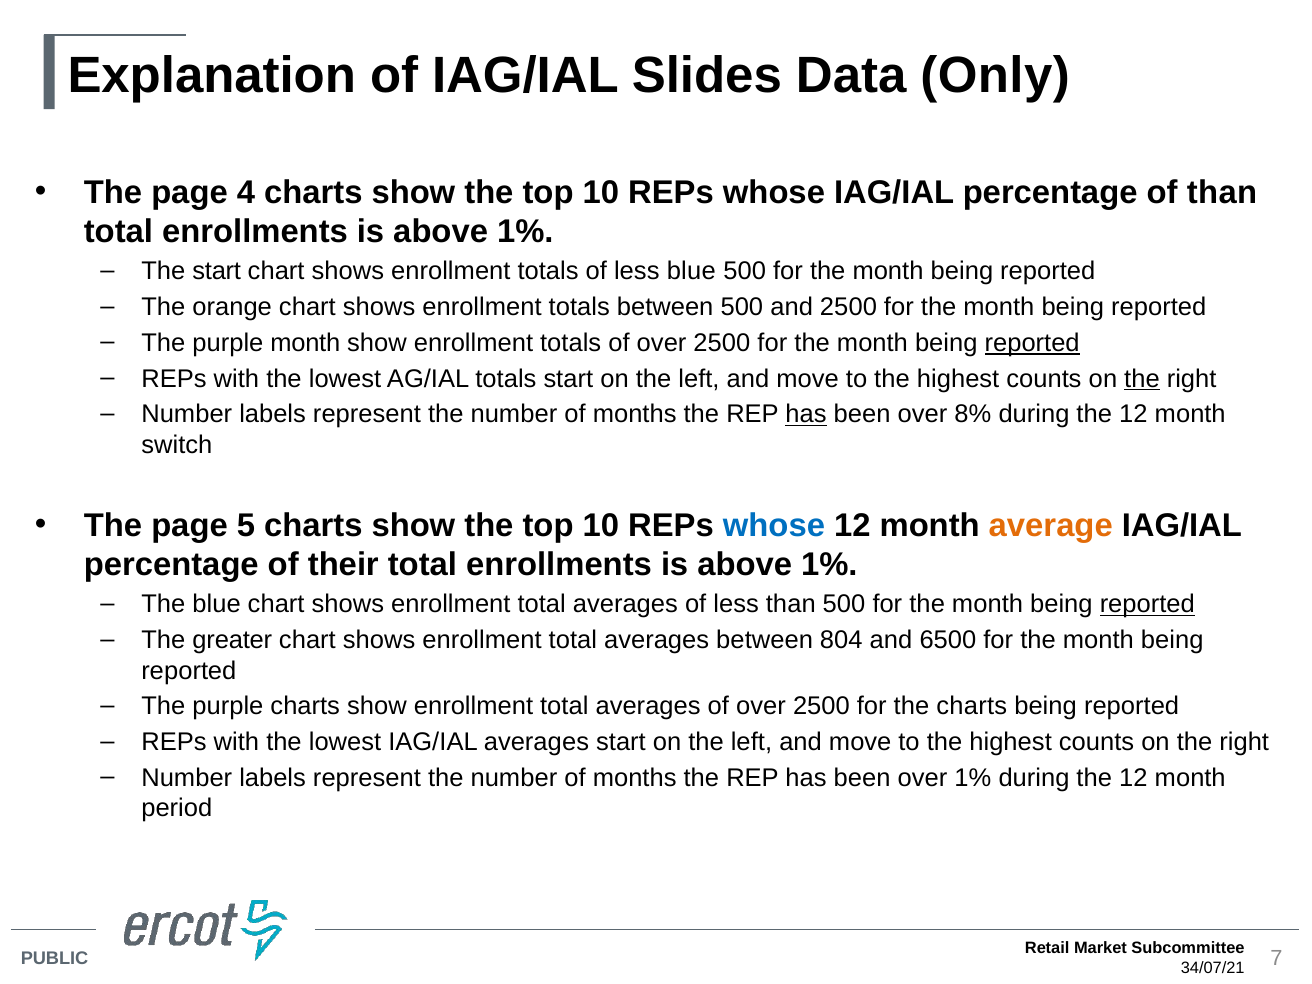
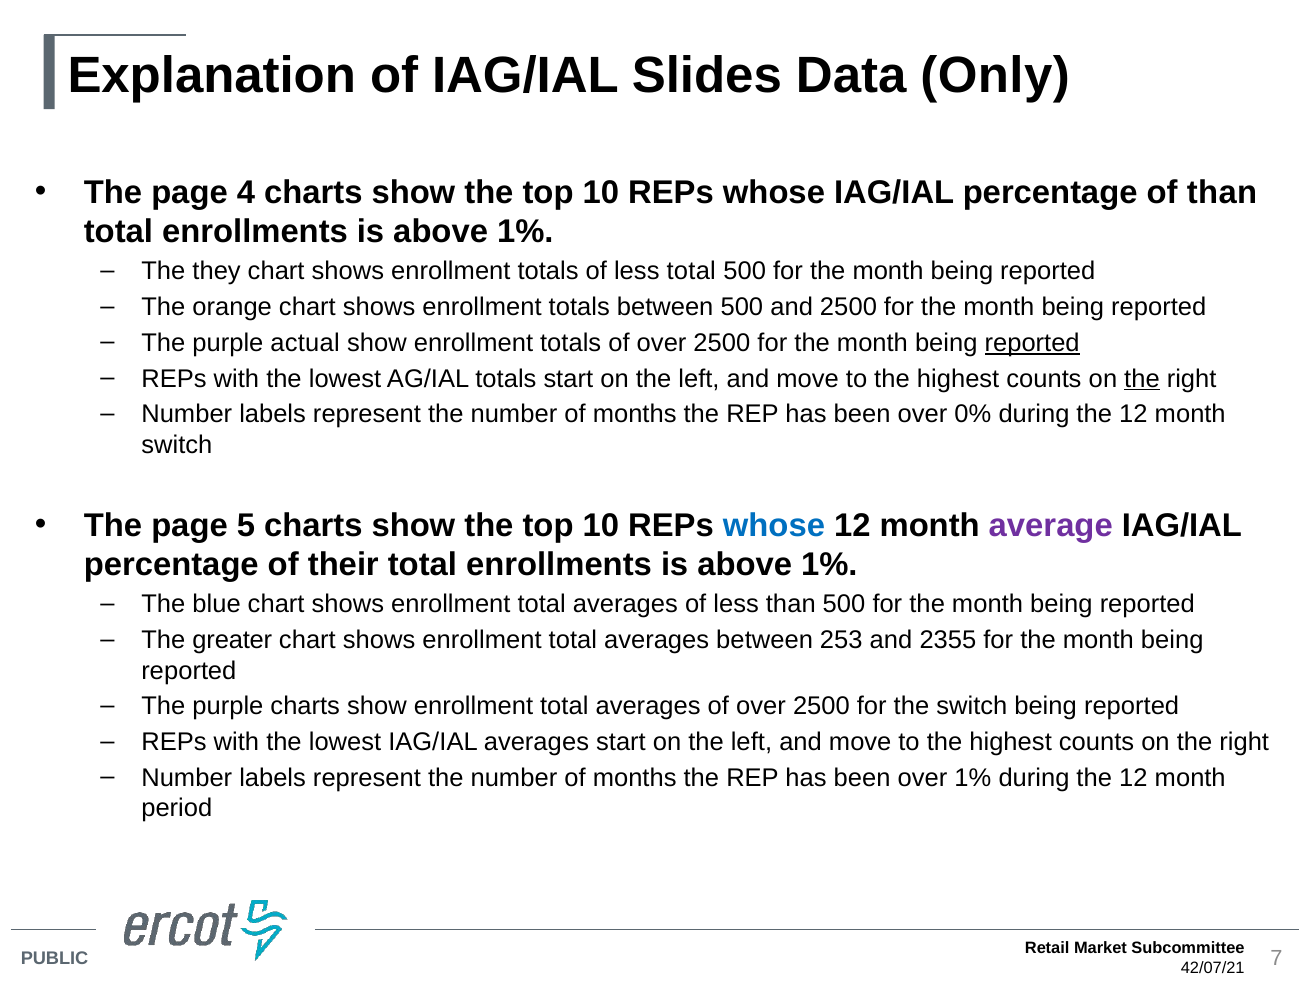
The start: start -> they
less blue: blue -> total
purple month: month -> actual
has at (806, 414) underline: present -> none
8%: 8% -> 0%
average colour: orange -> purple
reported at (1147, 604) underline: present -> none
804: 804 -> 253
6500: 6500 -> 2355
the charts: charts -> switch
34/07/21: 34/07/21 -> 42/07/21
